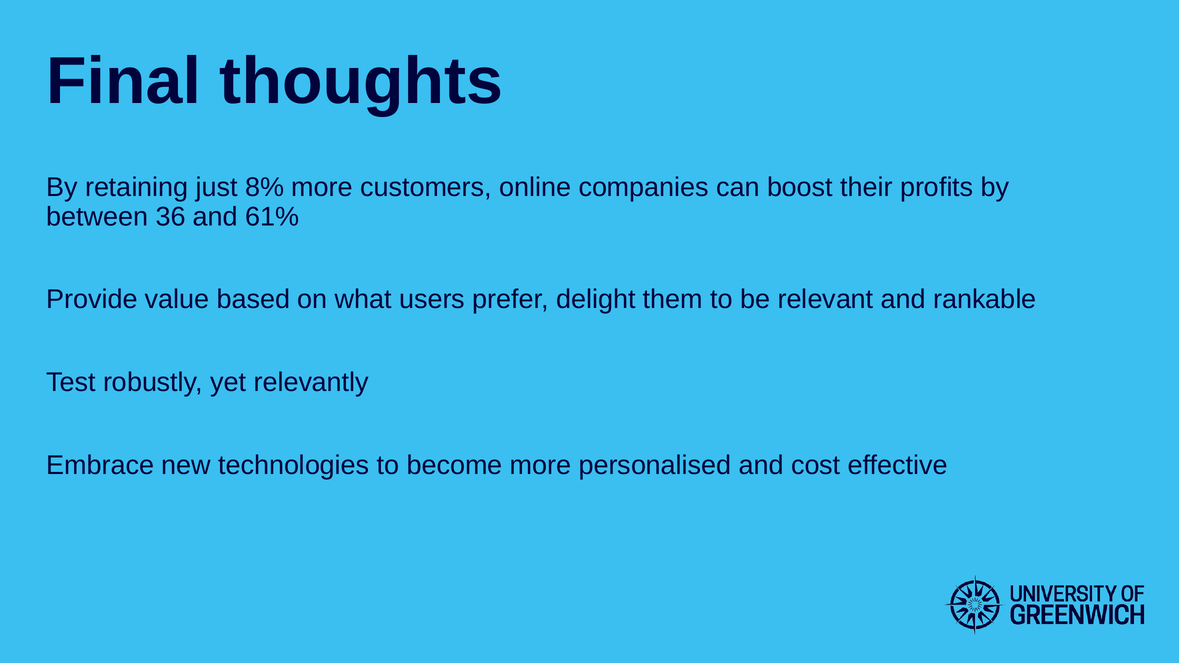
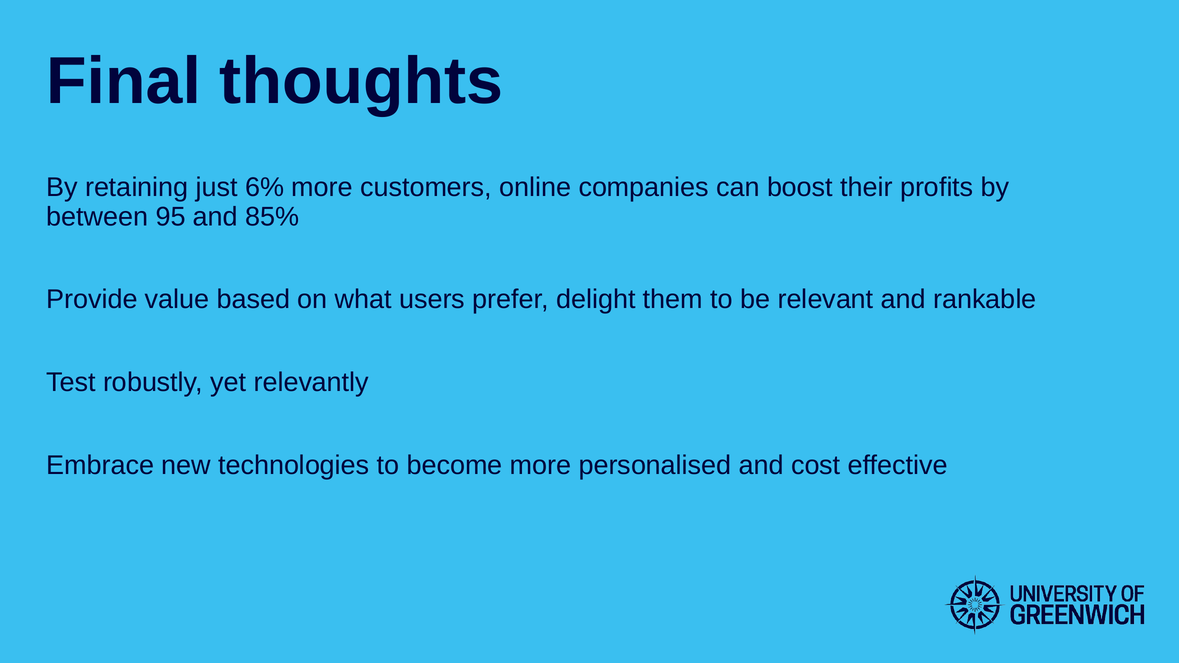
8%: 8% -> 6%
36: 36 -> 95
61%: 61% -> 85%
